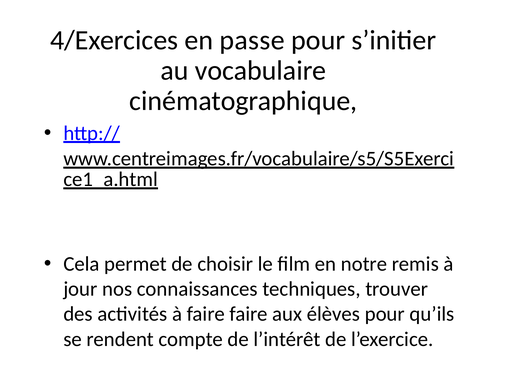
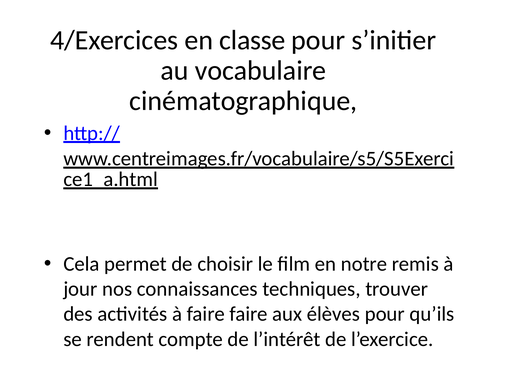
passe: passe -> classe
